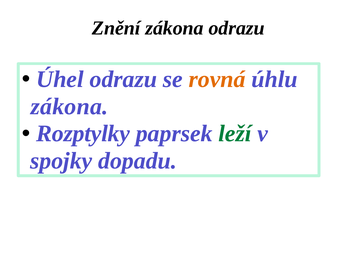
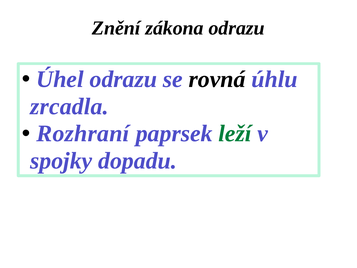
rovná colour: orange -> black
zákona at (69, 106): zákona -> zrcadla
Rozptylky: Rozptylky -> Rozhraní
